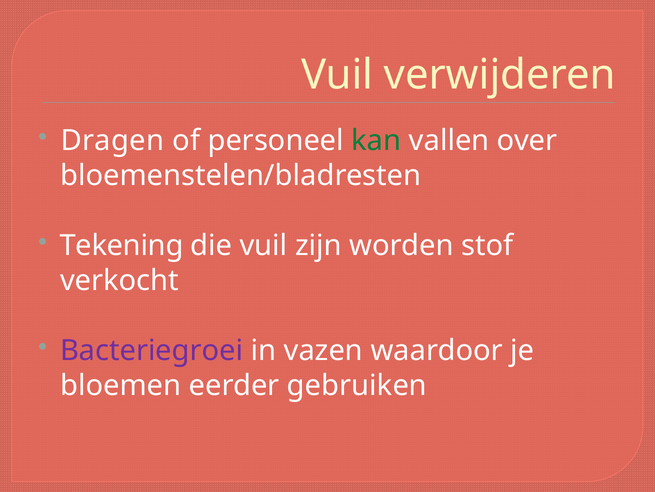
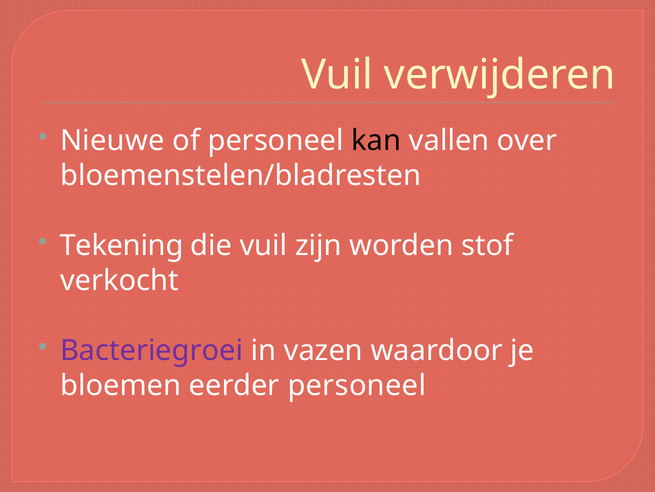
Dragen: Dragen -> Nieuwe
kan colour: green -> black
eerder gebruiken: gebruiken -> personeel
